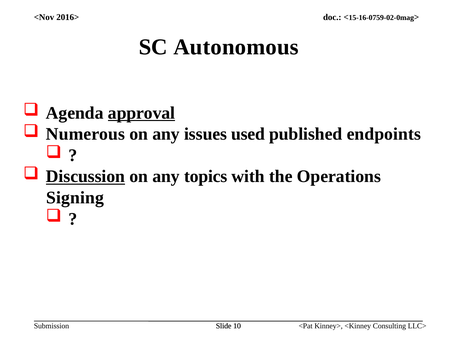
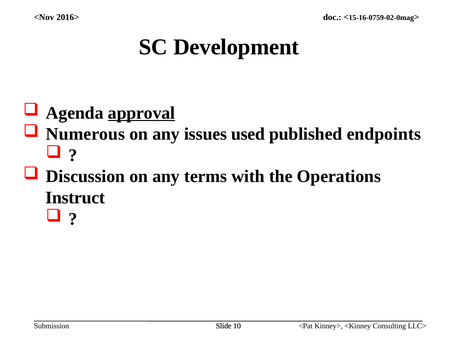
Autonomous: Autonomous -> Development
Discussion underline: present -> none
topics: topics -> terms
Signing: Signing -> Instruct
